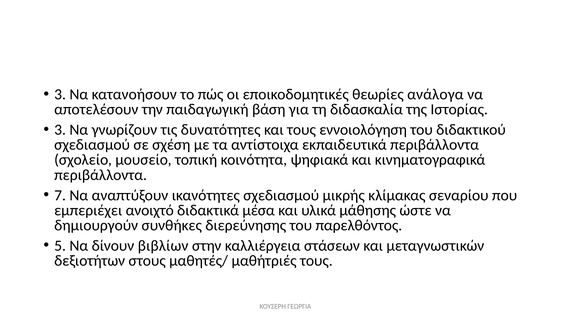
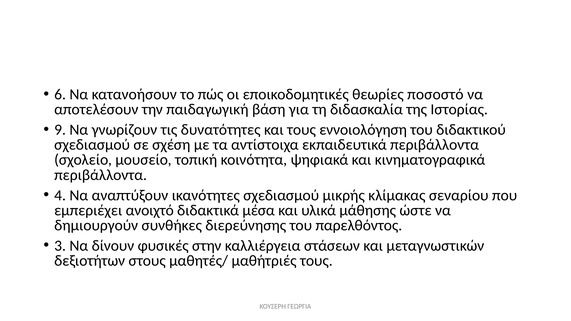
3 at (60, 95): 3 -> 6
ανάλογα: ανάλογα -> ποσοστό
3 at (60, 130): 3 -> 9
7: 7 -> 4
5: 5 -> 3
βιβλίων: βιβλίων -> φυσικές
